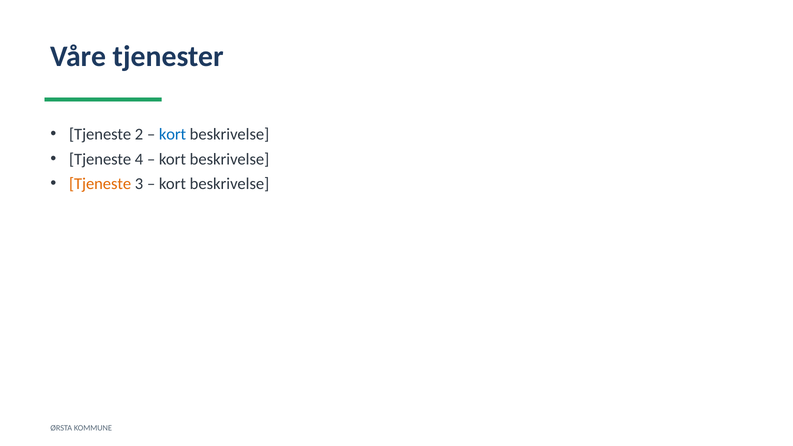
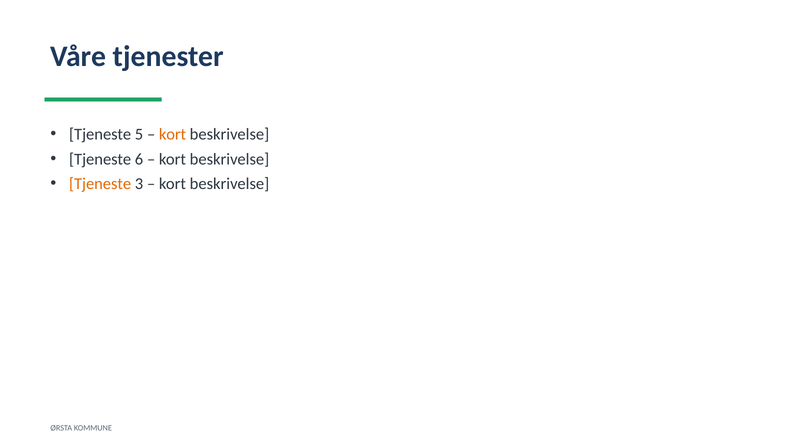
2: 2 -> 5
kort at (173, 134) colour: blue -> orange
4: 4 -> 6
